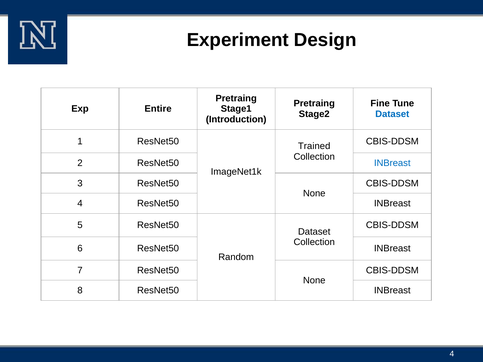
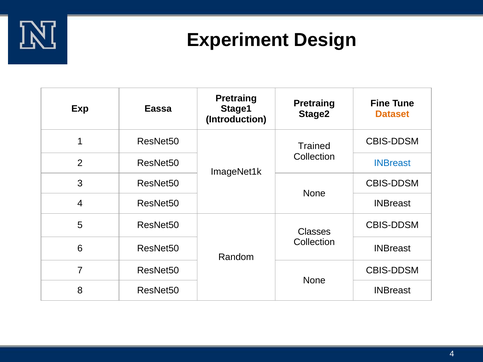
Entire: Entire -> Eassa
Dataset at (392, 114) colour: blue -> orange
Dataset at (314, 232): Dataset -> Classes
